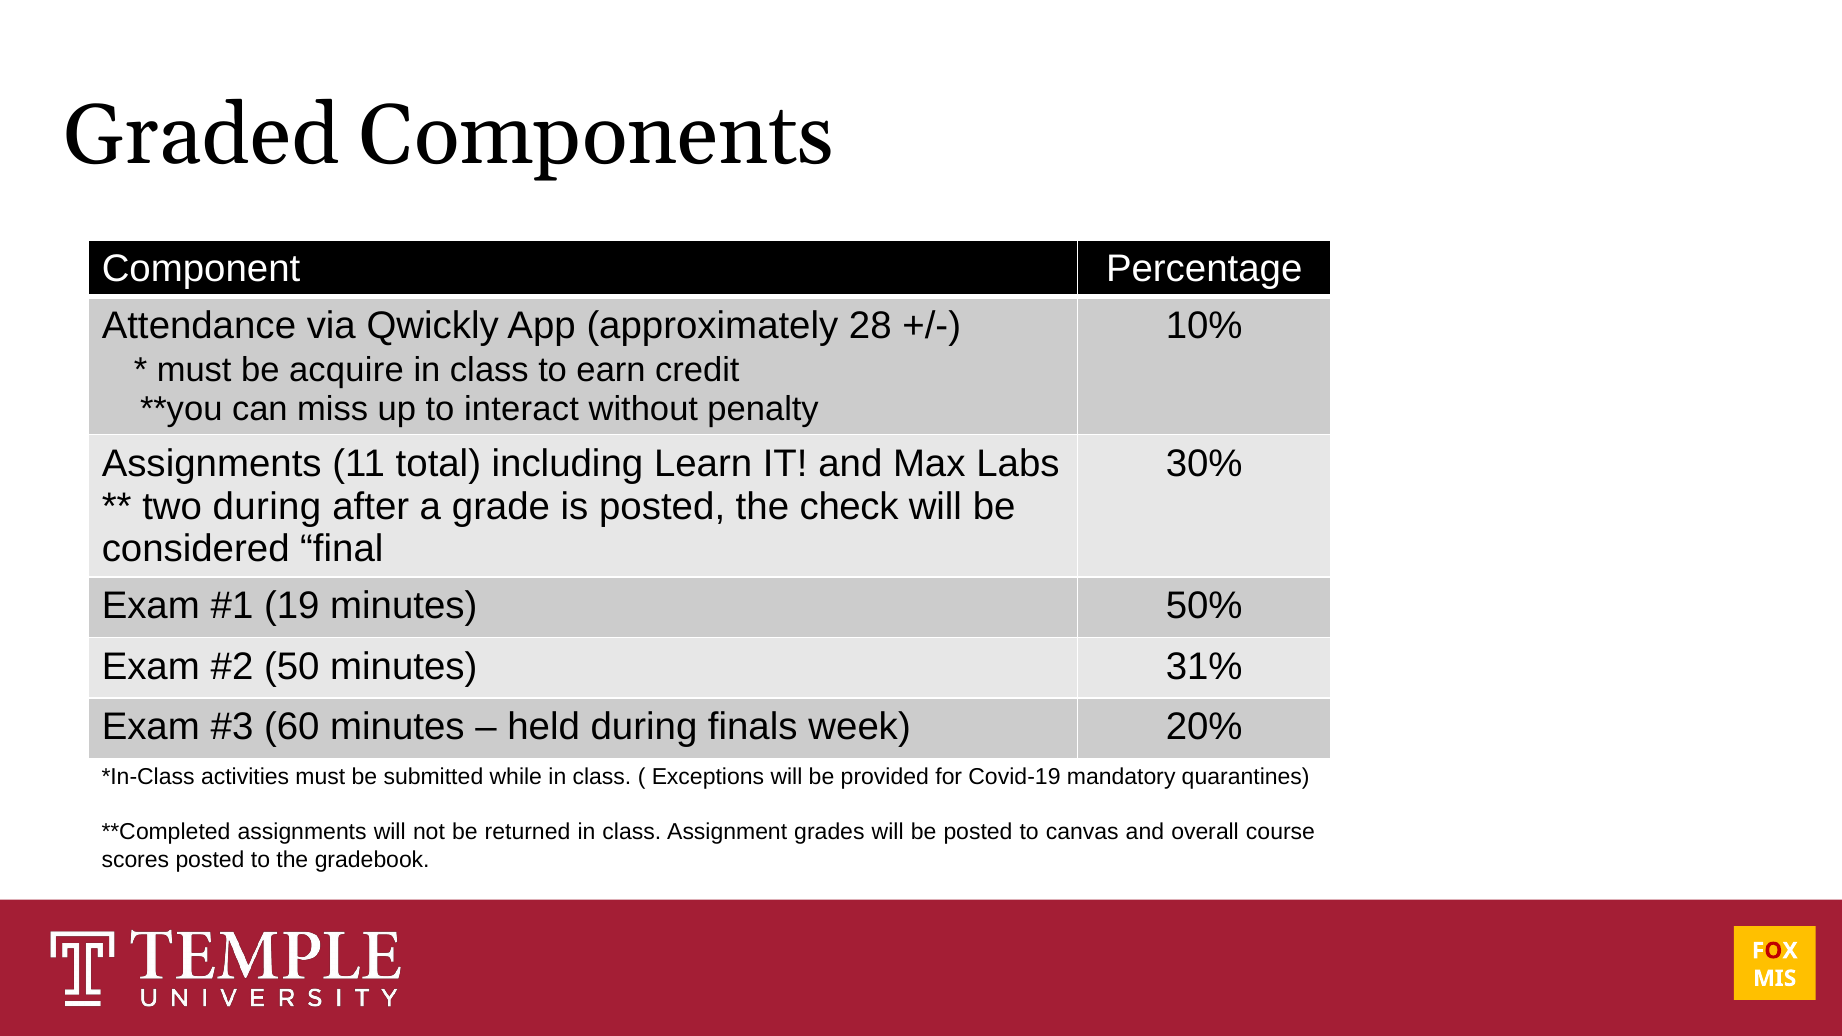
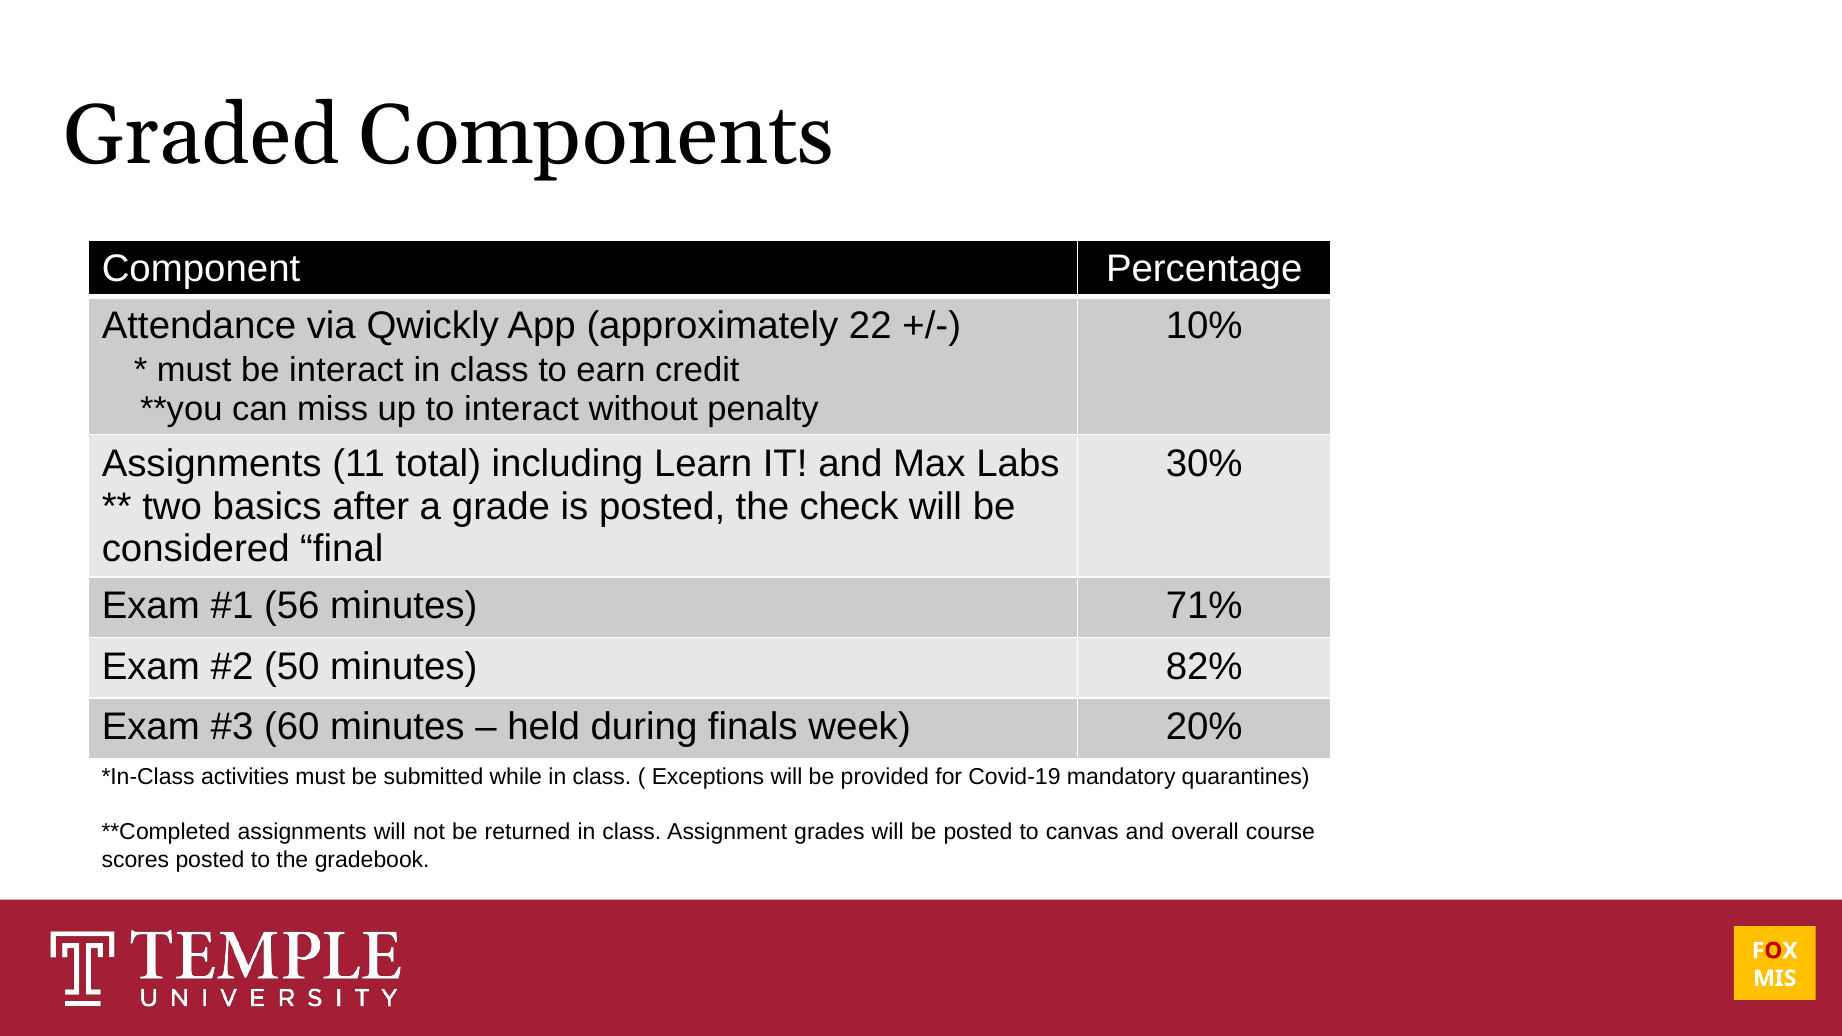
28: 28 -> 22
be acquire: acquire -> interact
two during: during -> basics
19: 19 -> 56
50%: 50% -> 71%
31%: 31% -> 82%
